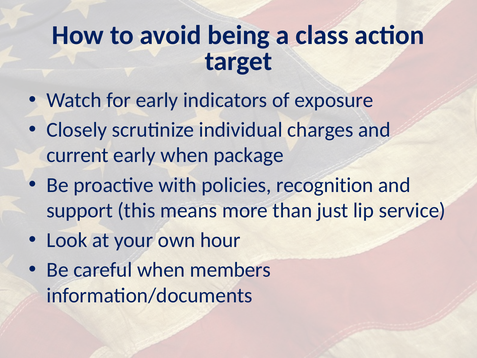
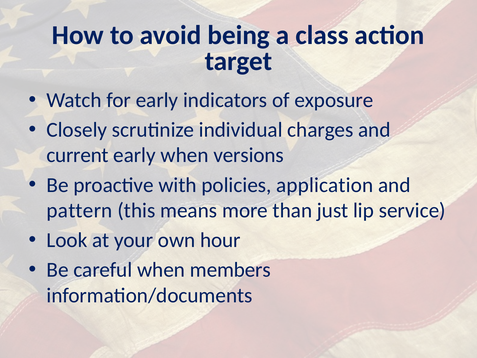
package: package -> versions
recognition: recognition -> application
support: support -> pattern
